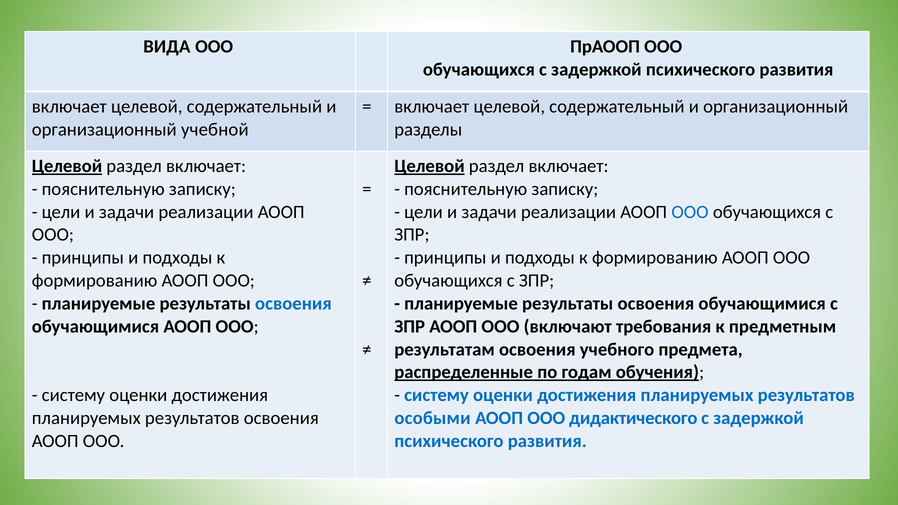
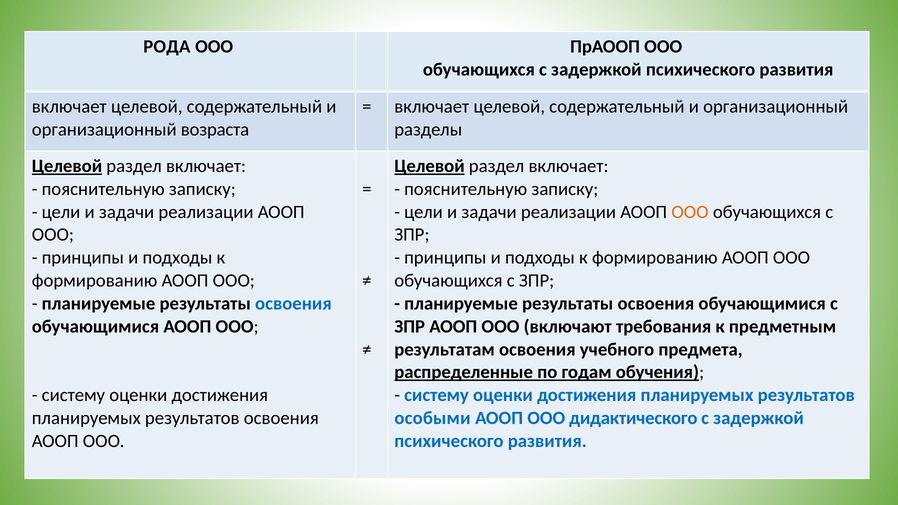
ВИДА: ВИДА -> РОДА
учебной: учебной -> возраста
ООО at (690, 212) colour: blue -> orange
